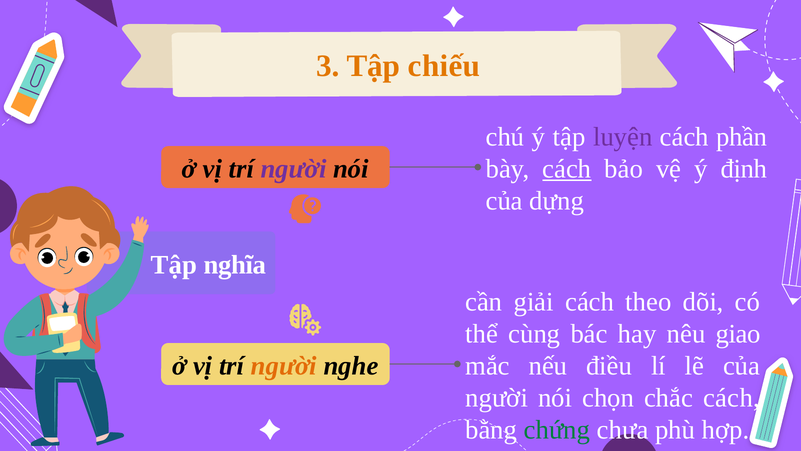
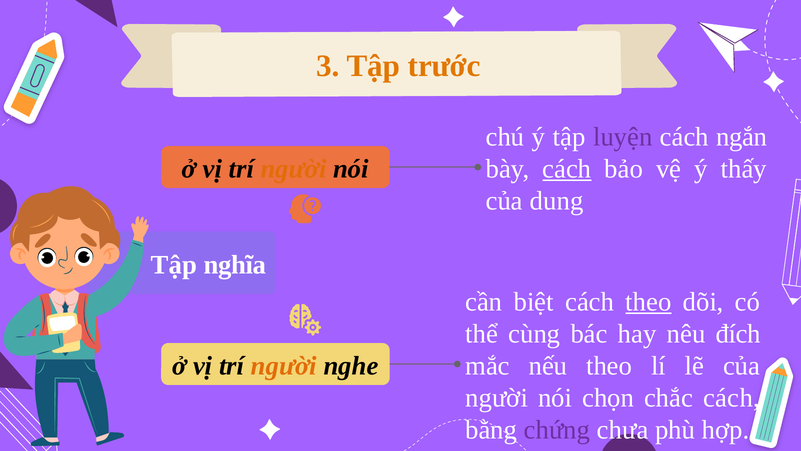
chiếu: chiếu -> trước
phần: phần -> ngắn
người at (294, 169) colour: purple -> orange
định: định -> thấy
dựng: dựng -> dung
giải: giải -> biệt
theo at (648, 301) underline: none -> present
giao: giao -> đích
nếu điều: điều -> theo
chứng colour: green -> purple
